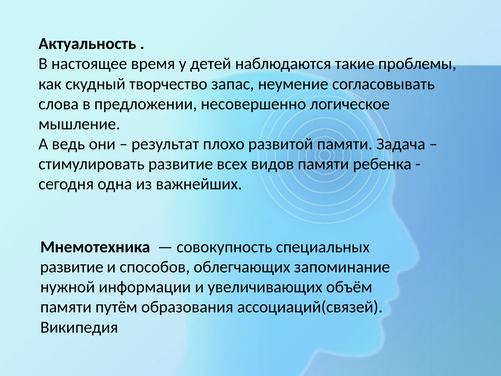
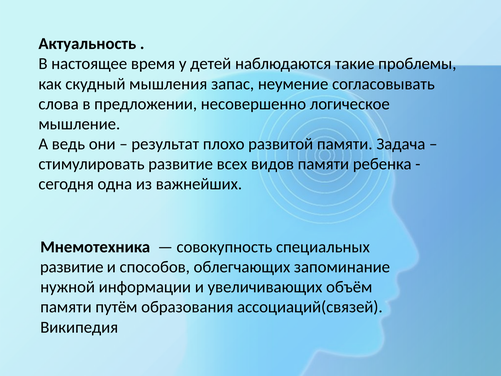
творчество: творчество -> мышления
